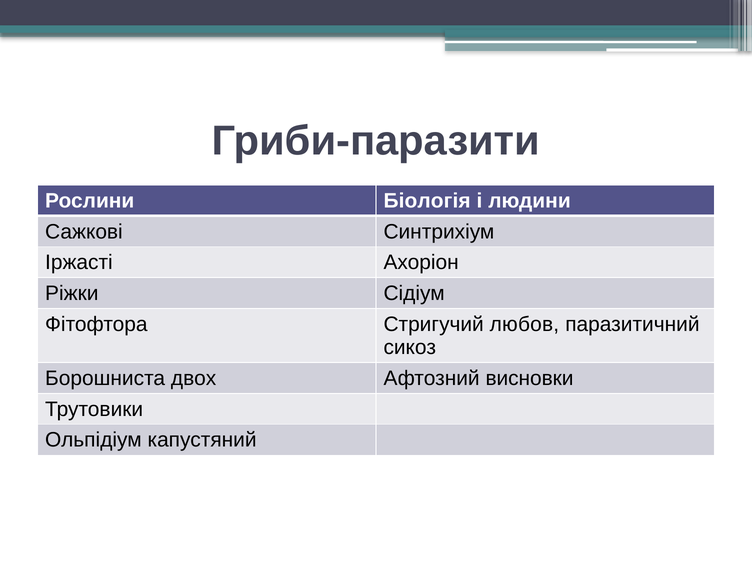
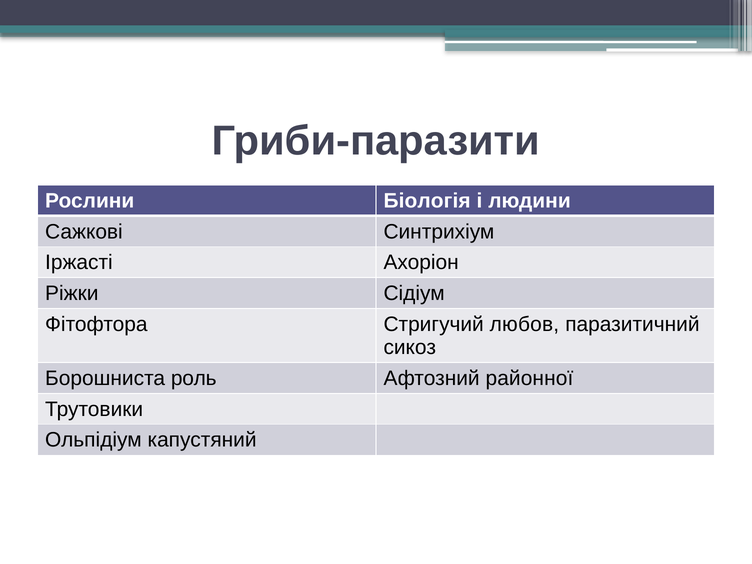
двох: двох -> роль
висновки: висновки -> районної
